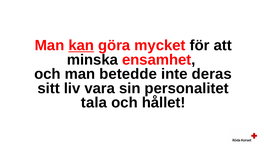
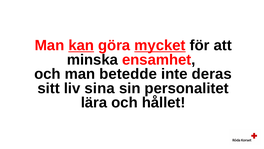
mycket underline: none -> present
vara: vara -> sina
tala: tala -> lära
